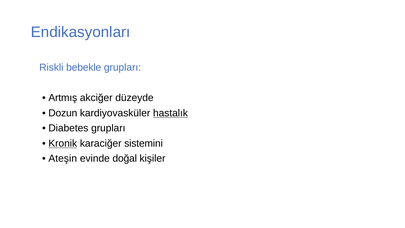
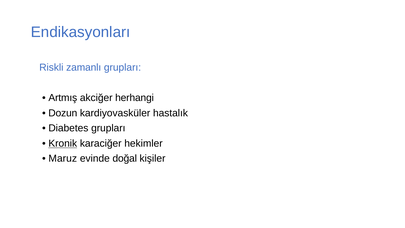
bebekle: bebekle -> zamanlı
düzeyde: düzeyde -> herhangi
hastalık underline: present -> none
sistemini: sistemini -> hekimler
Ateşin: Ateşin -> Maruz
